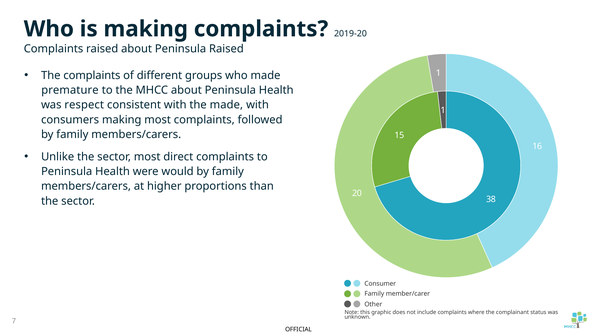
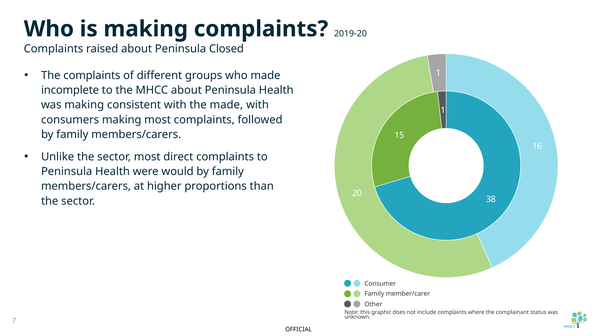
Peninsula Raised: Raised -> Closed
premature: premature -> incomplete
was respect: respect -> making
